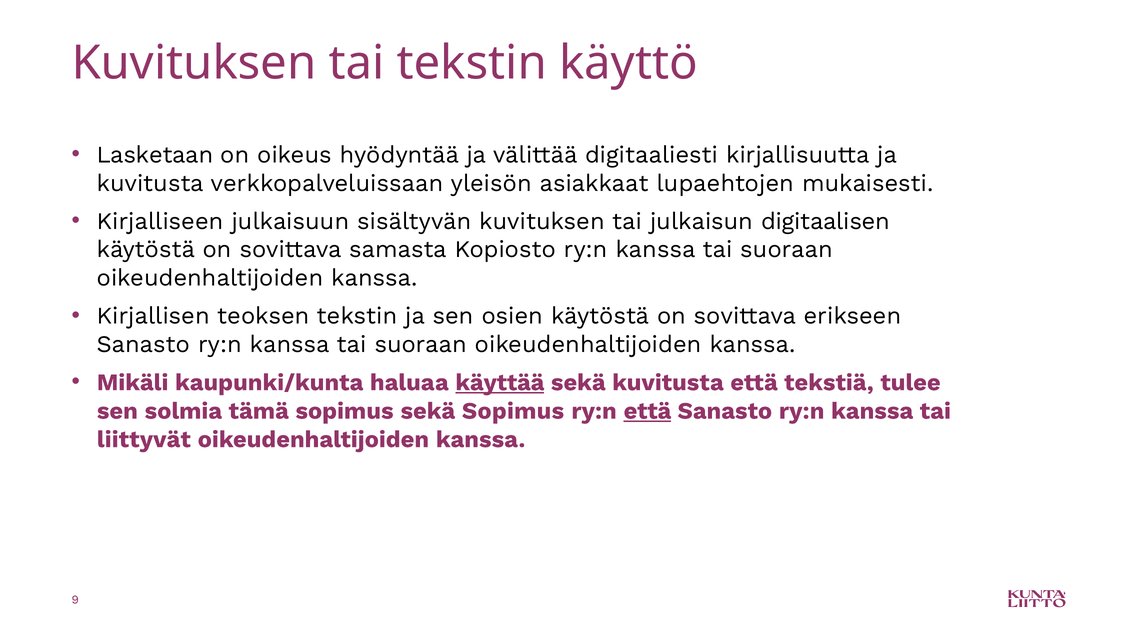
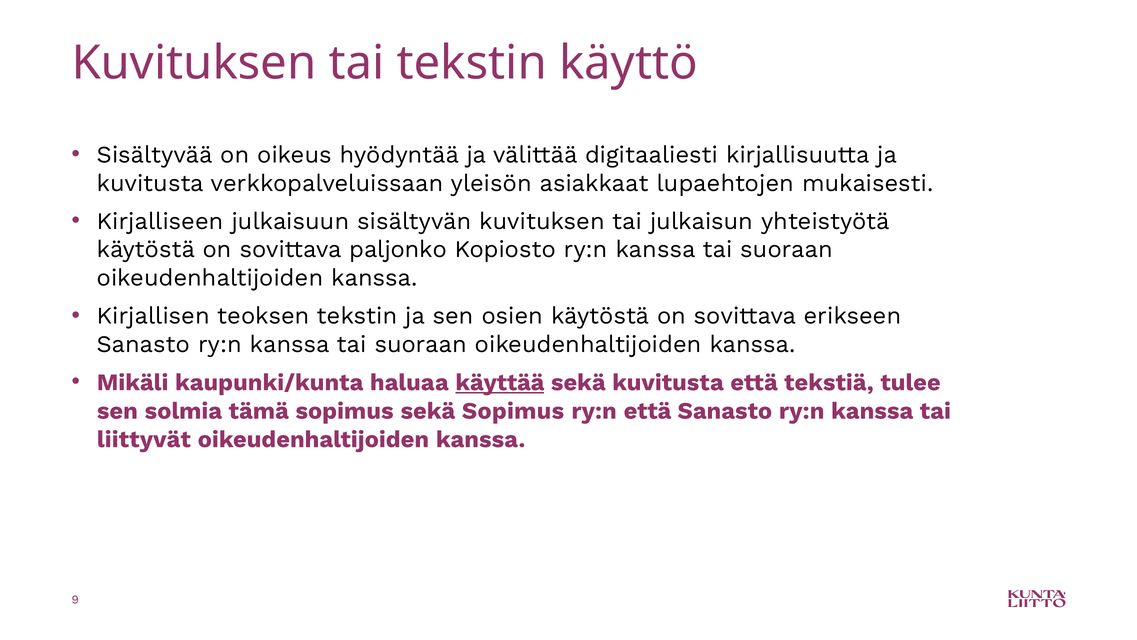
Lasketaan: Lasketaan -> Sisältyvää
digitaalisen: digitaalisen -> yhteistyötä
samasta: samasta -> paljonko
että at (647, 411) underline: present -> none
